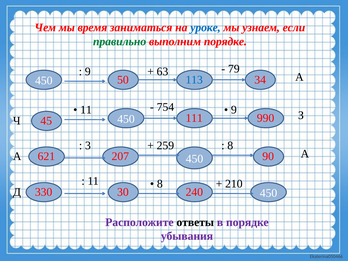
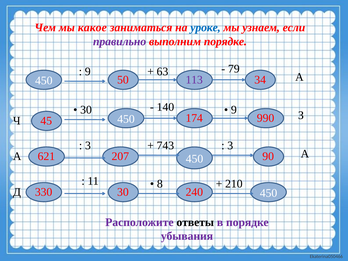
время: время -> какое
правильно colour: green -> purple
113 colour: blue -> purple
11 at (86, 110): 11 -> 30
754: 754 -> 140
111: 111 -> 174
259: 259 -> 743
8 at (230, 145): 8 -> 3
